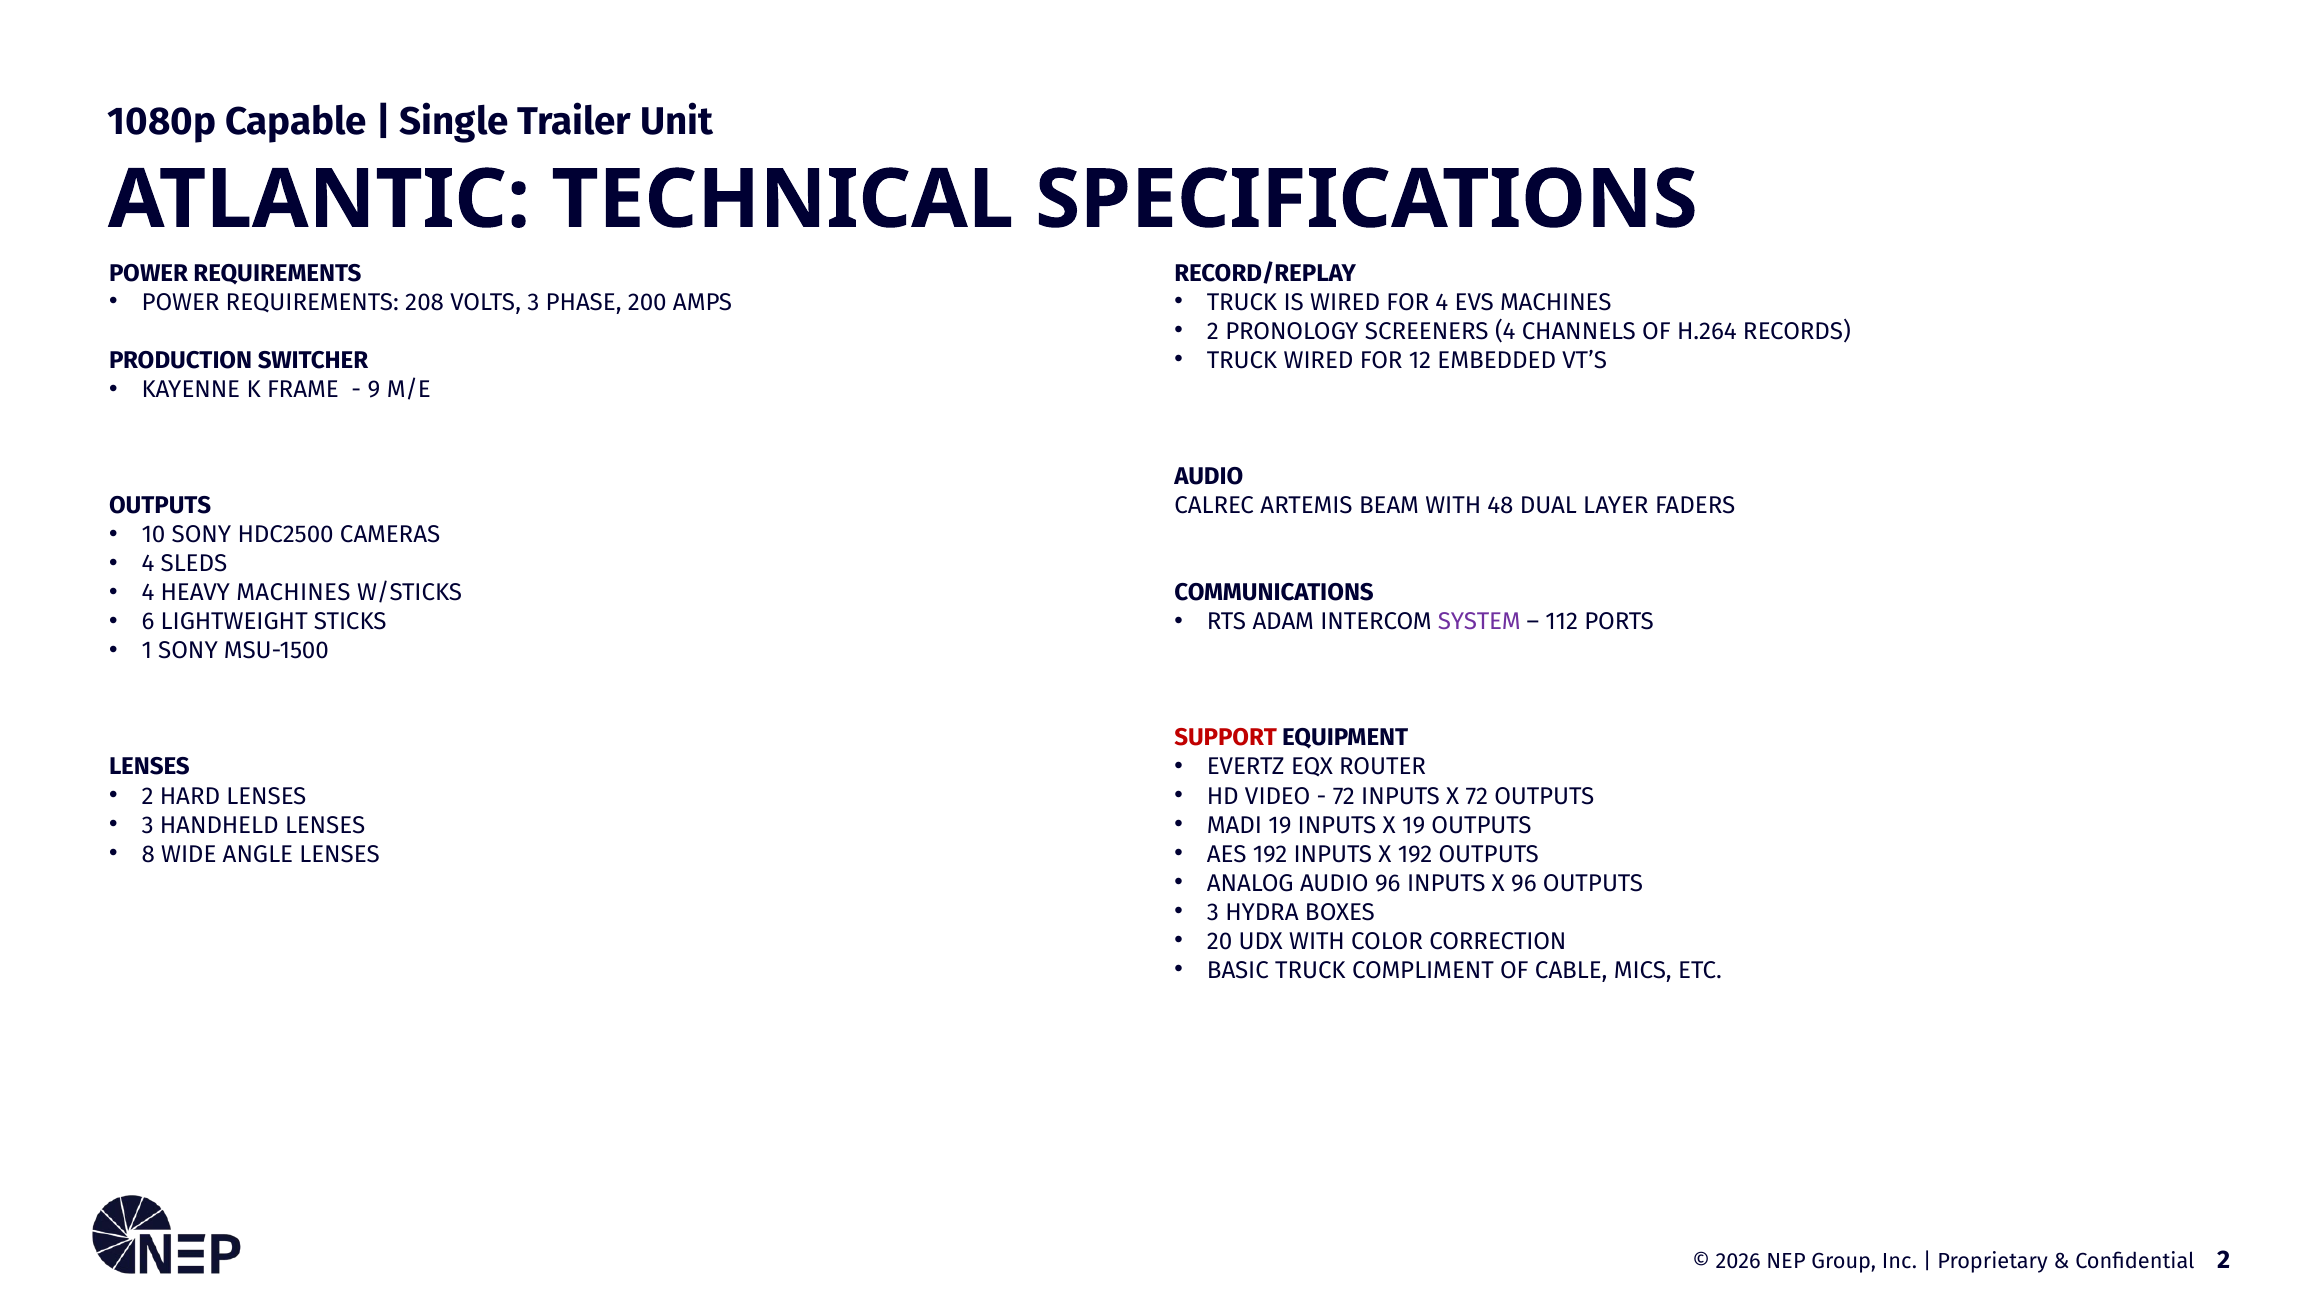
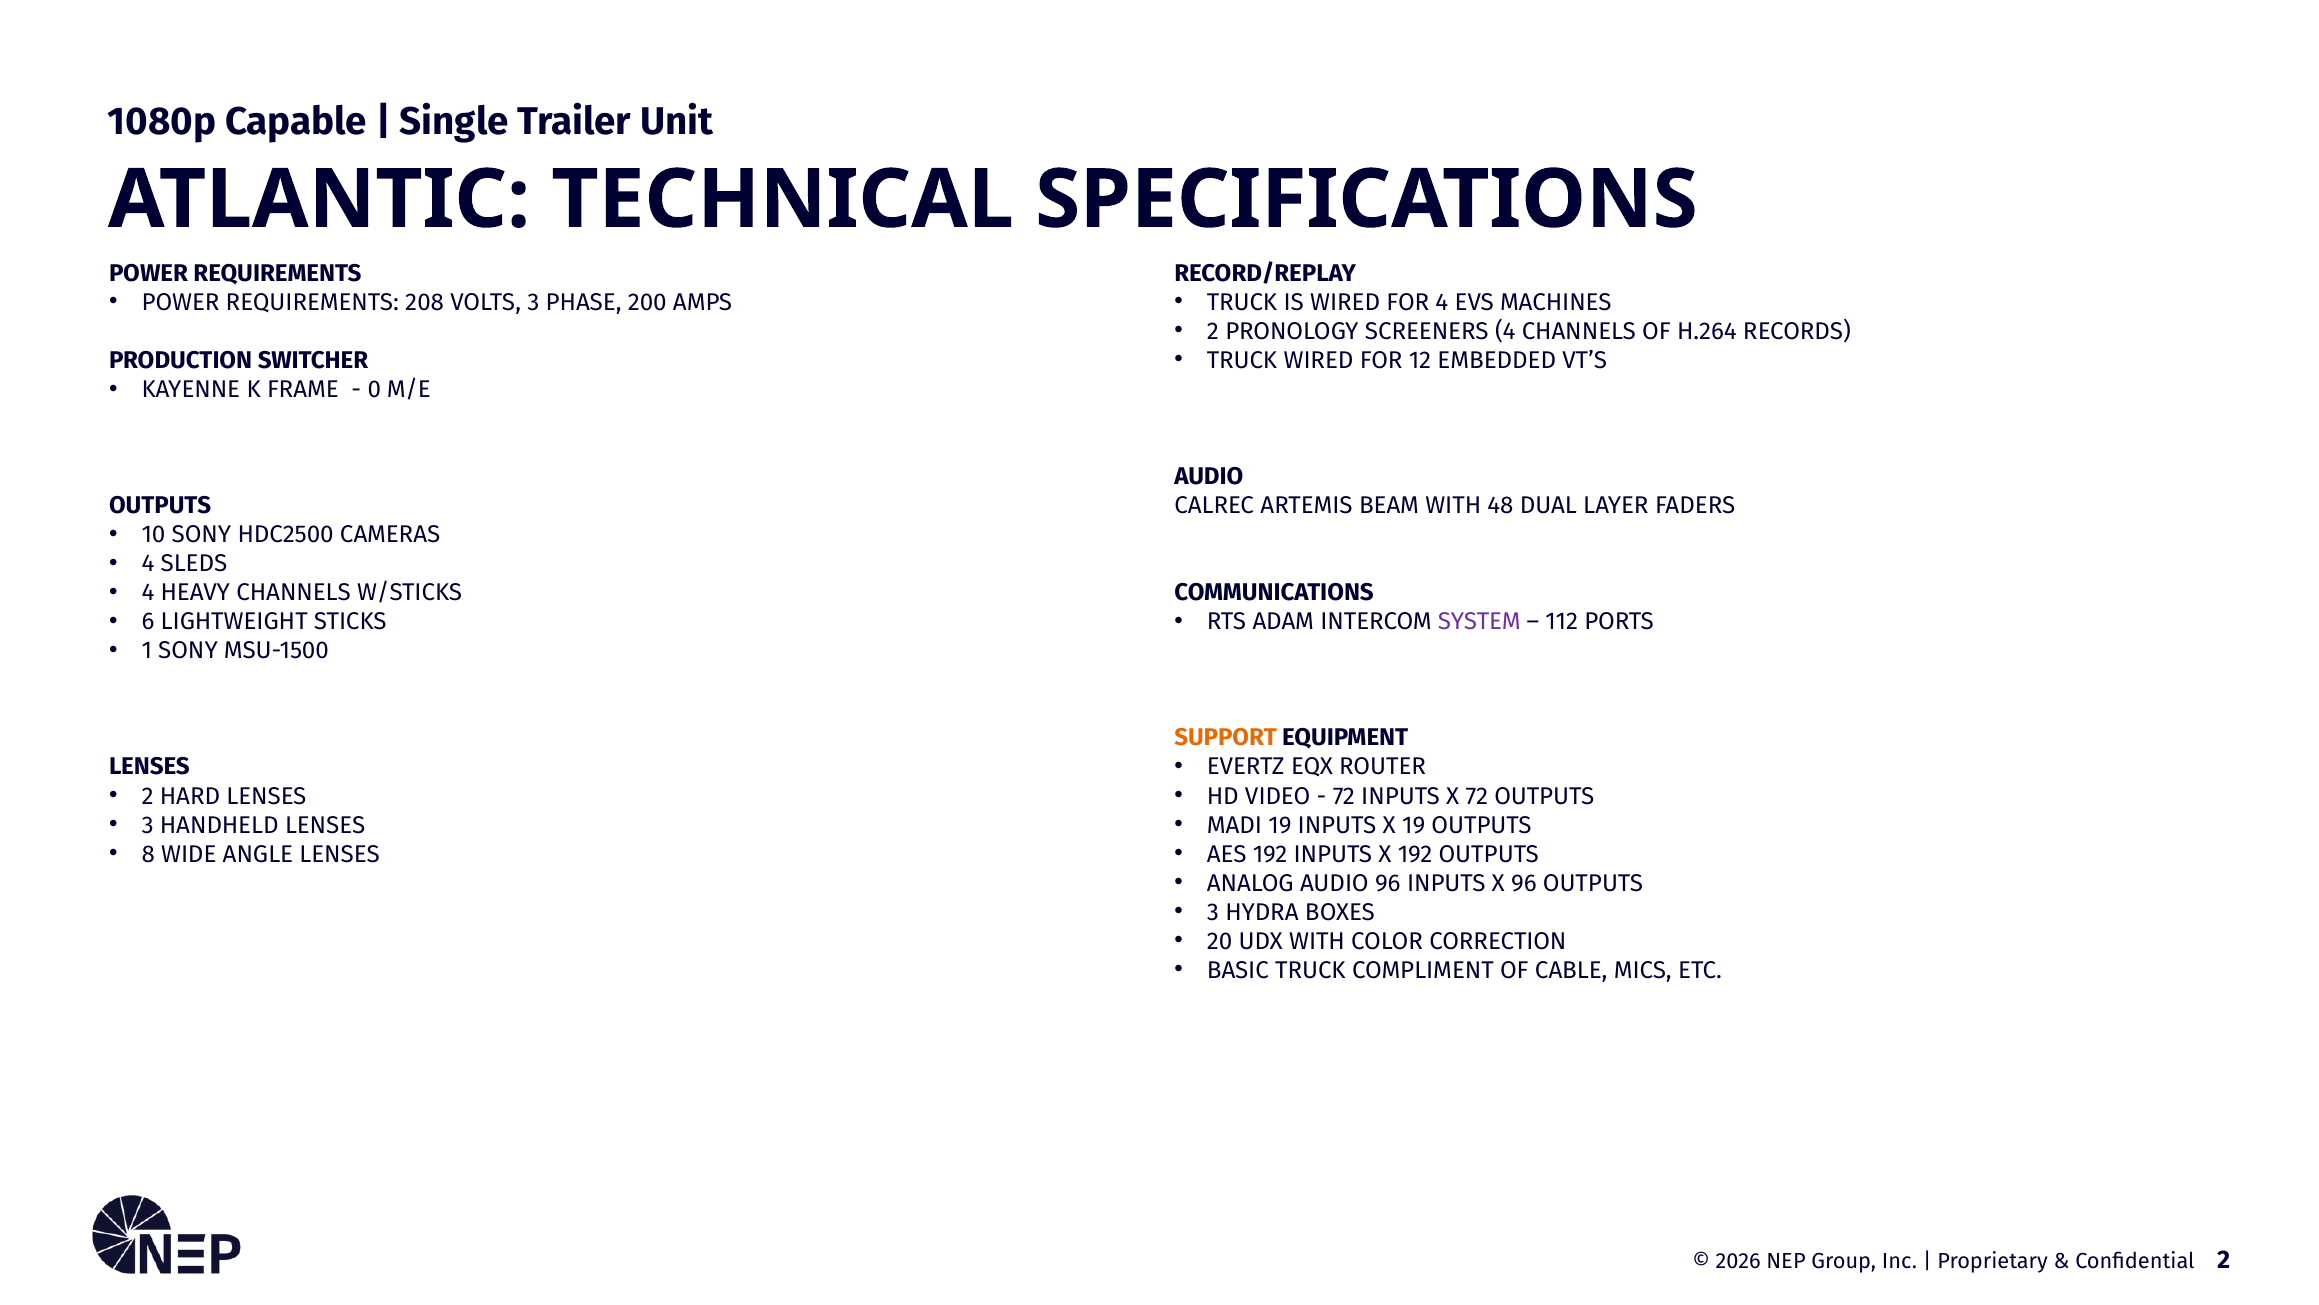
9: 9 -> 0
HEAVY MACHINES: MACHINES -> CHANNELS
SUPPORT colour: red -> orange
